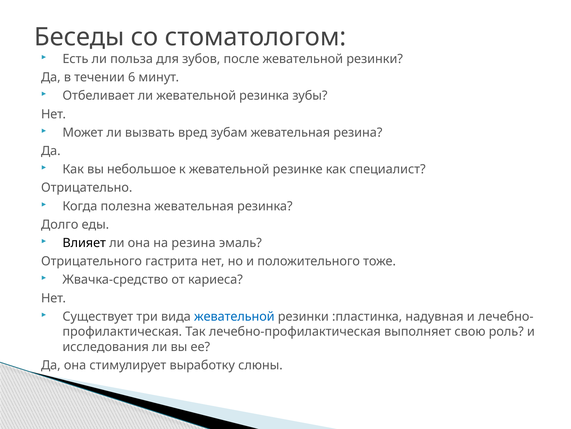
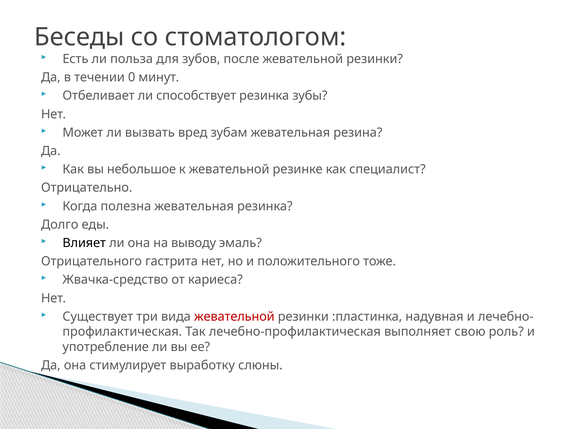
6: 6 -> 0
ли жевательной: жевательной -> способствует
на резина: резина -> выводу
жевательной at (234, 316) colour: blue -> red
исследования: исследования -> употребление
